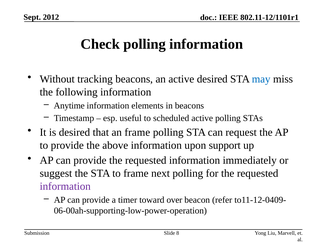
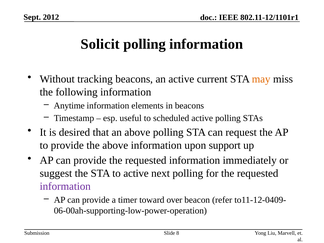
Check: Check -> Solicit
active desired: desired -> current
may colour: blue -> orange
an frame: frame -> above
to frame: frame -> active
